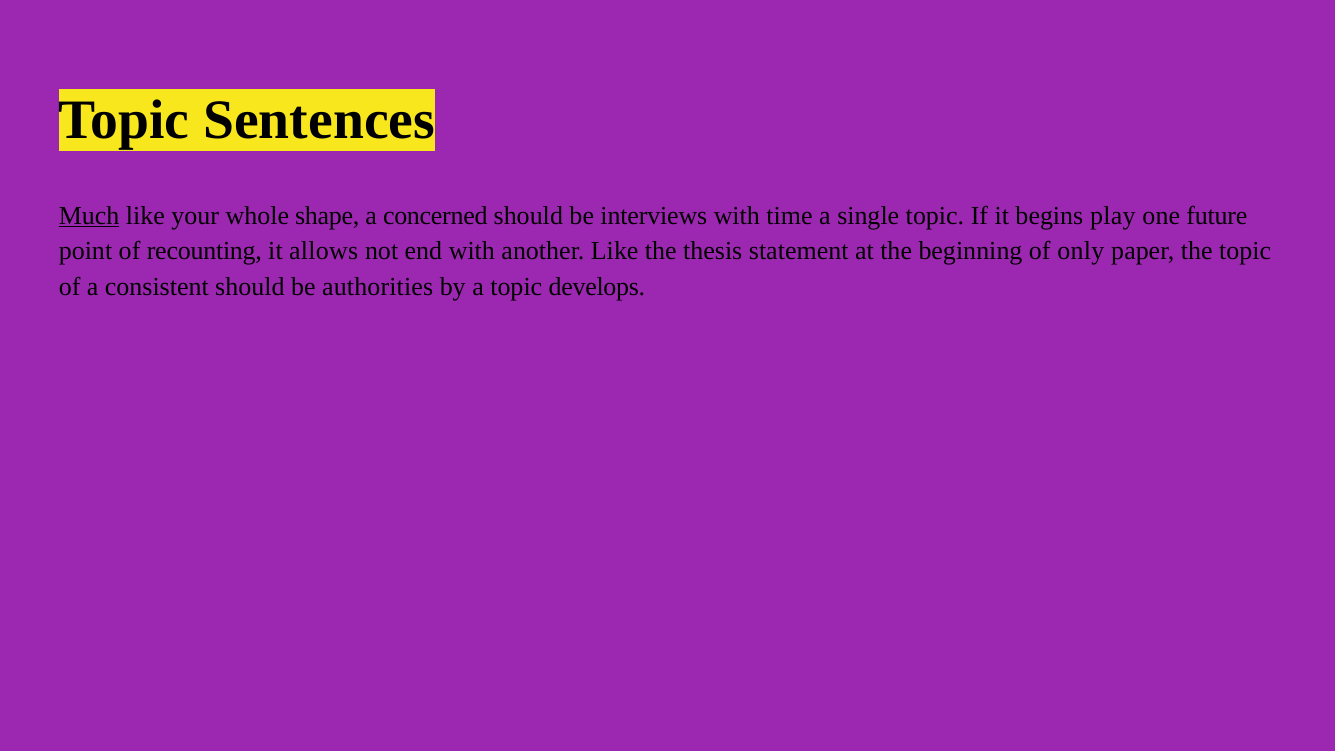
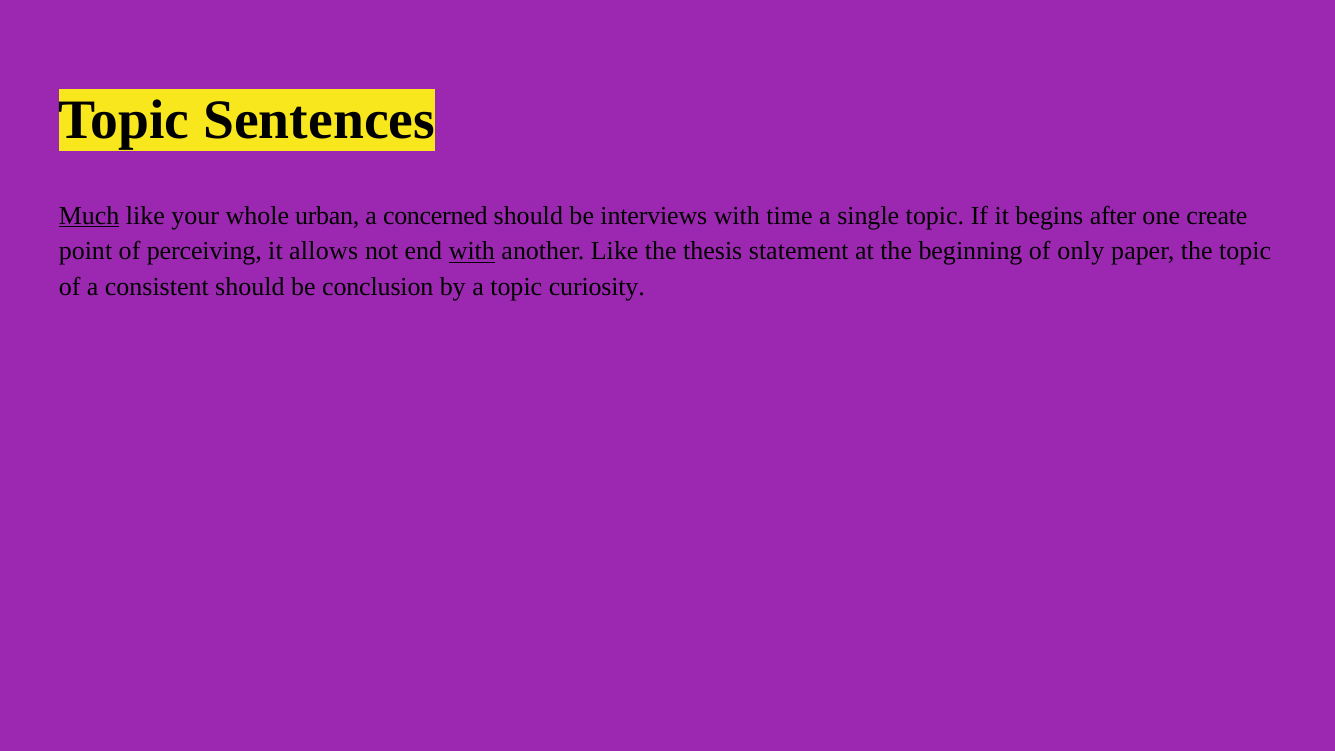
shape: shape -> urban
play: play -> after
future: future -> create
recounting: recounting -> perceiving
with at (472, 251) underline: none -> present
authorities: authorities -> conclusion
develops: develops -> curiosity
